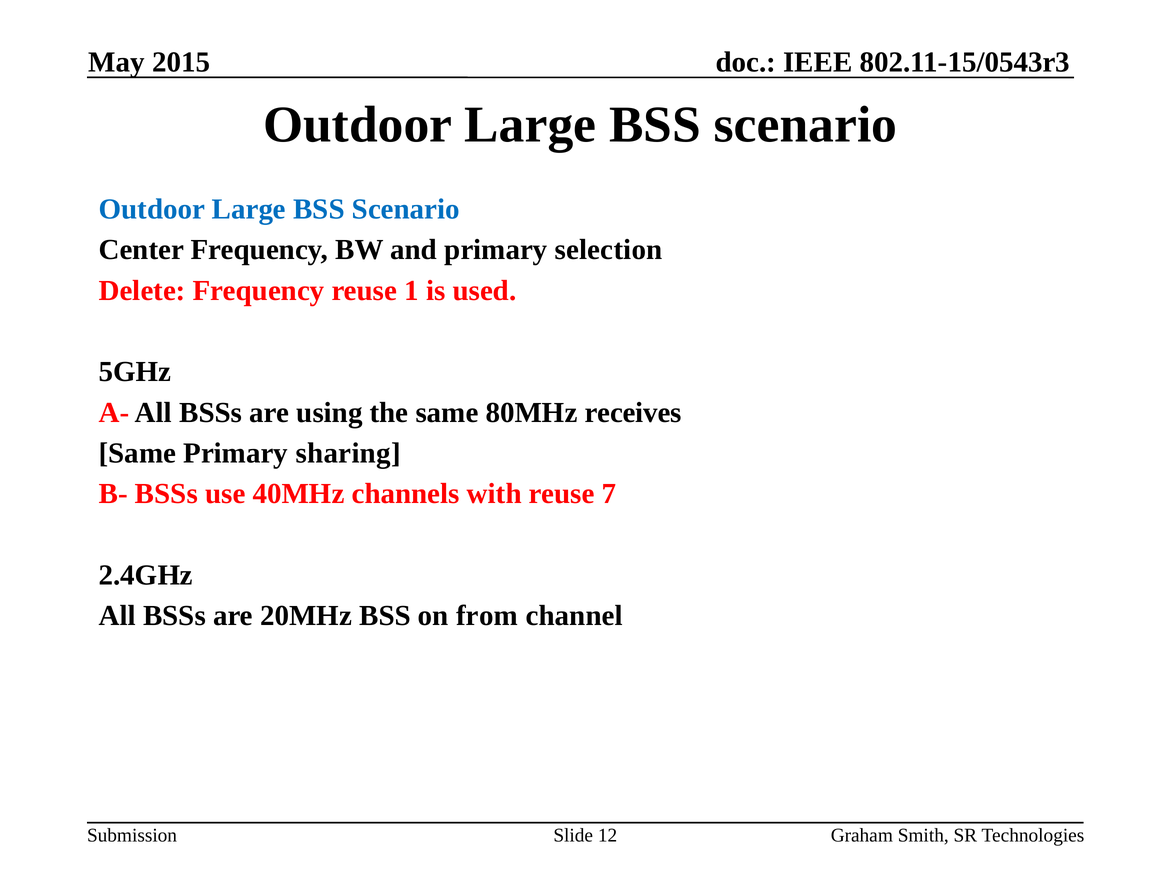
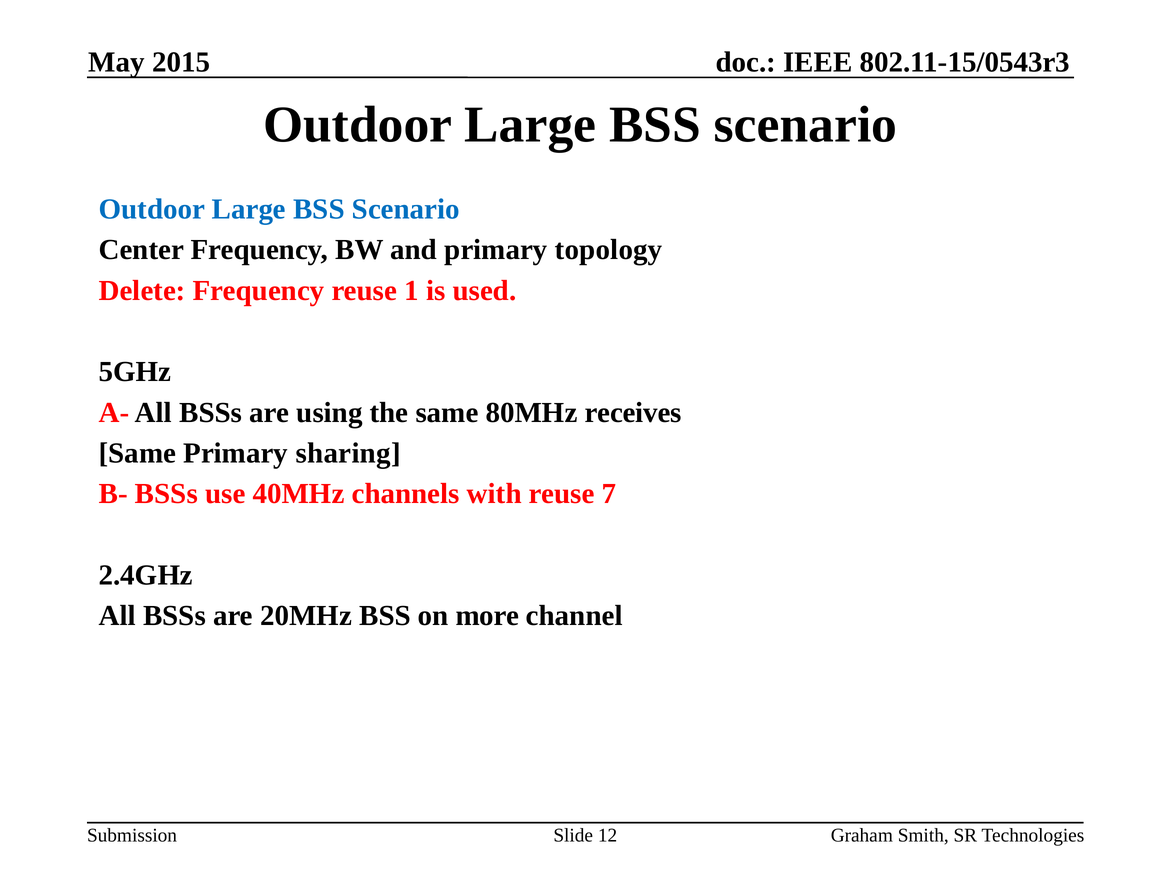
selection: selection -> topology
from: from -> more
